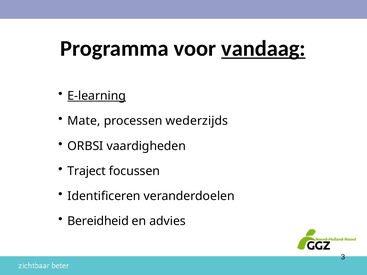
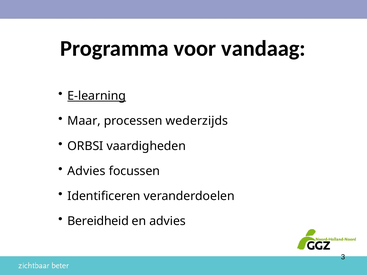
vandaag underline: present -> none
Mate: Mate -> Maar
Traject at (87, 171): Traject -> Advies
